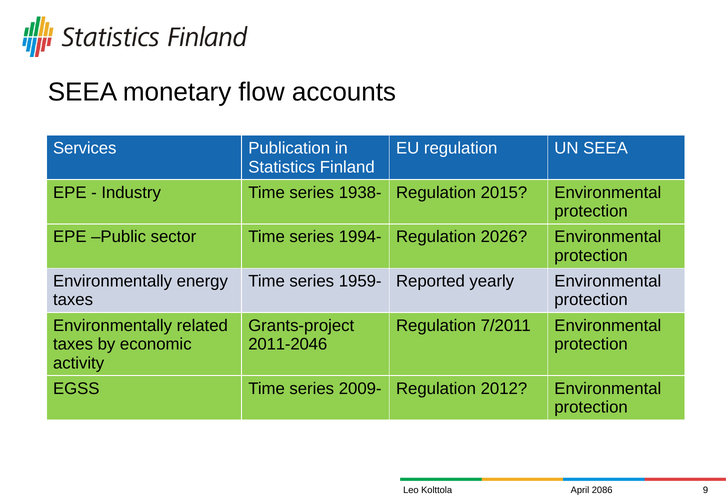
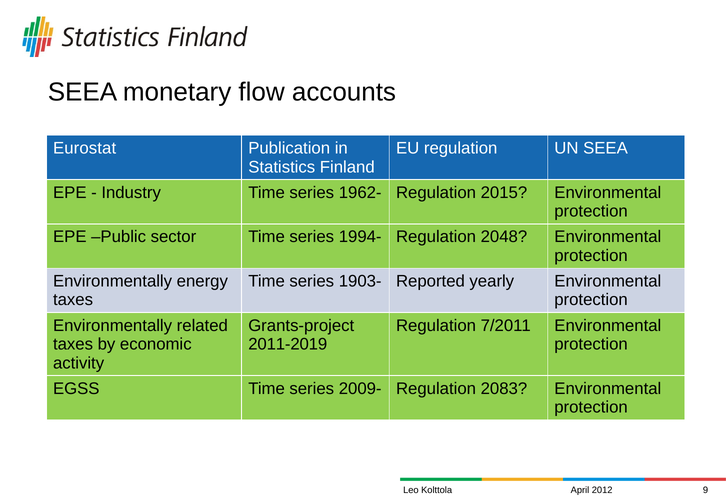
Services: Services -> Eurostat
1938-: 1938- -> 1962-
2026: 2026 -> 2048
1959-: 1959- -> 1903-
2011-2046: 2011-2046 -> 2011-2019
2012: 2012 -> 2083
2086: 2086 -> 2012
